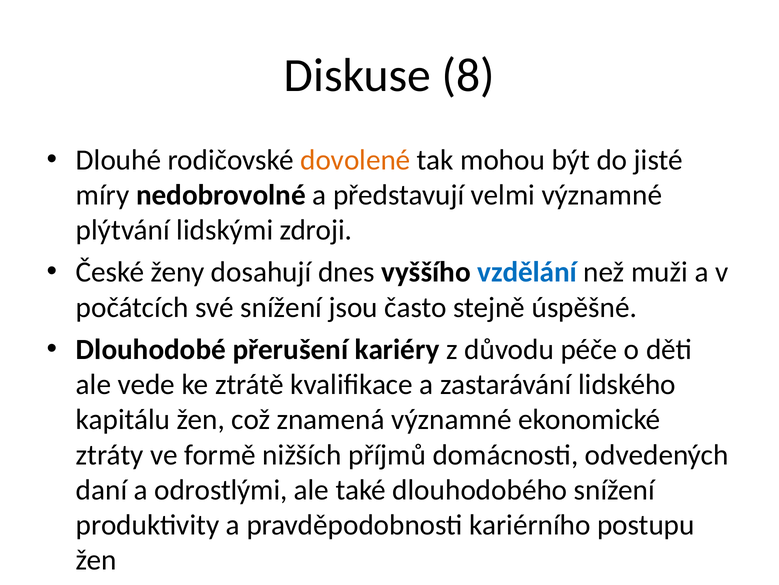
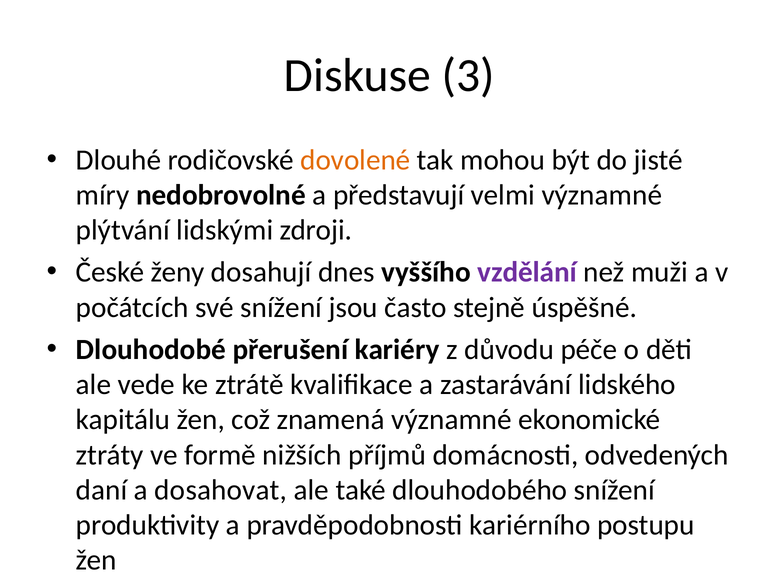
8: 8 -> 3
vzdělání colour: blue -> purple
odrostlými: odrostlými -> dosahovat
